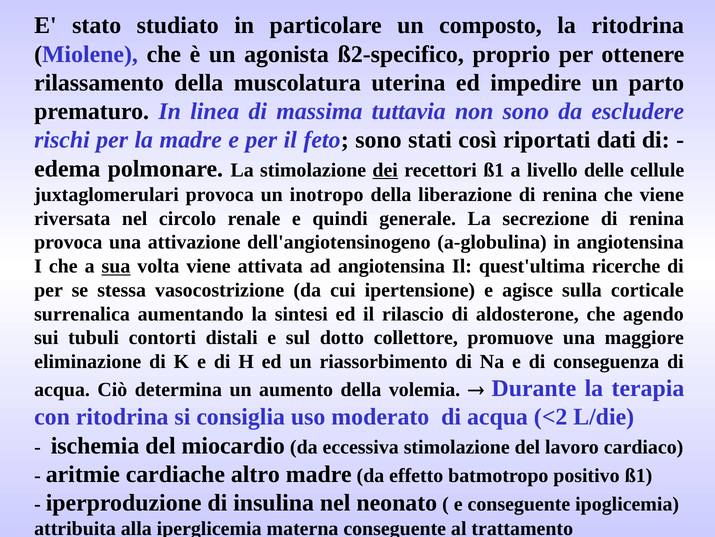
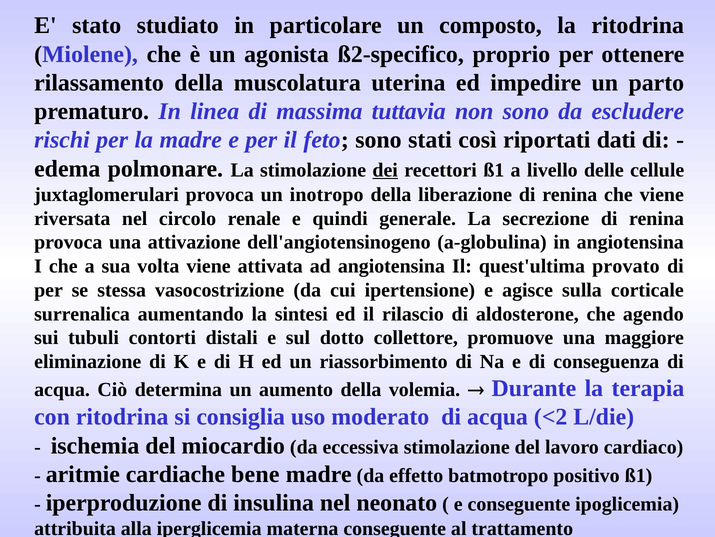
sua underline: present -> none
ricerche: ricerche -> provato
altro: altro -> bene
